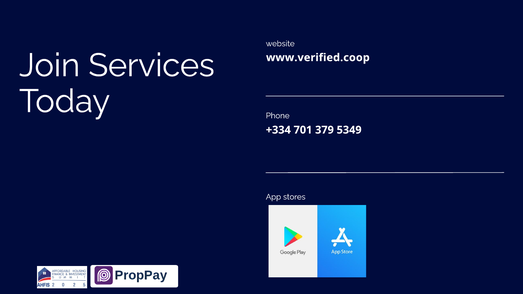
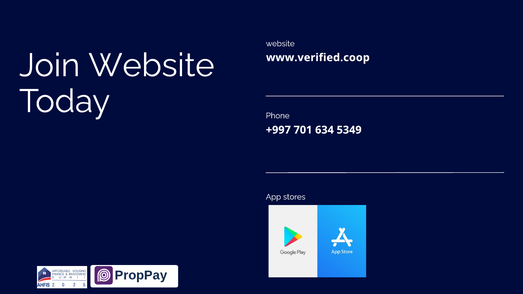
Join Services: Services -> Website
+334: +334 -> +997
379: 379 -> 634
